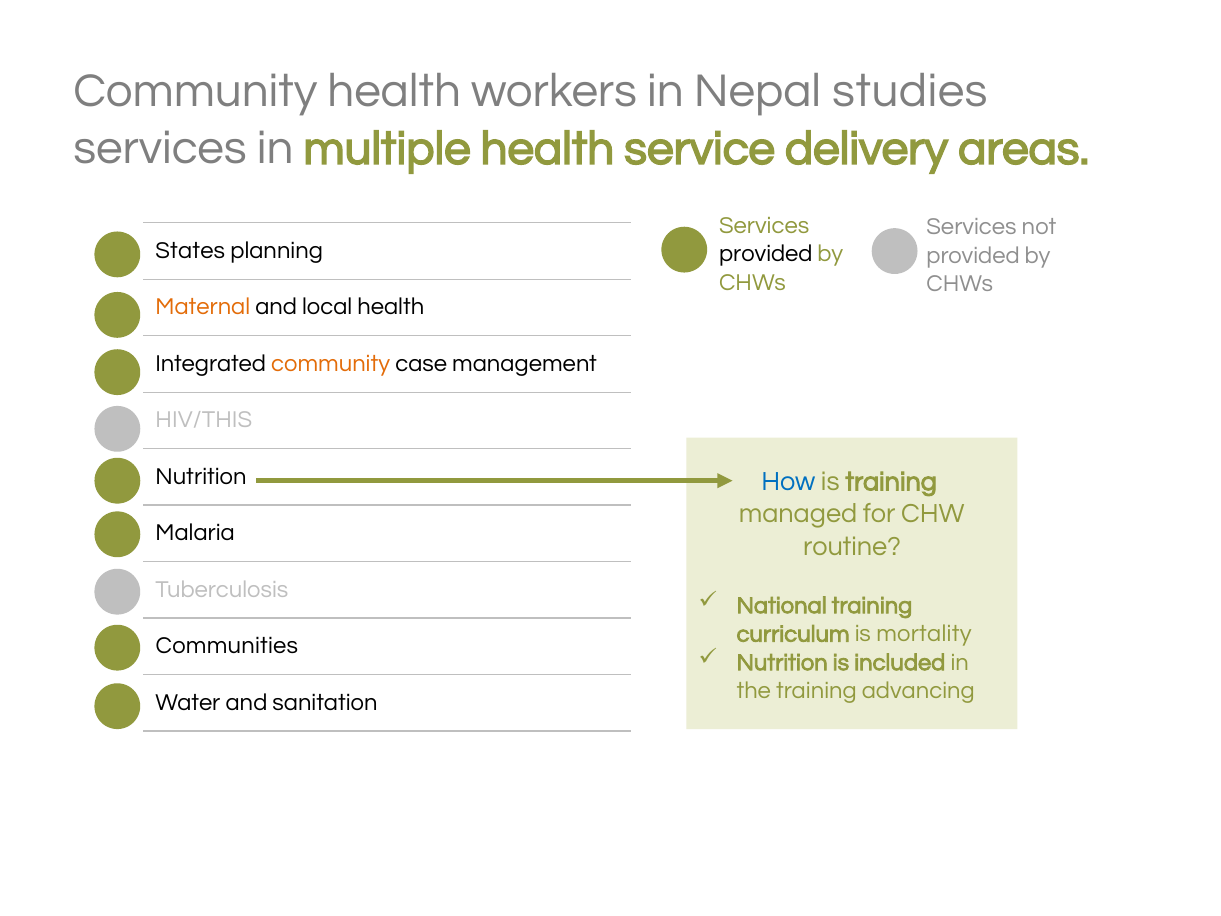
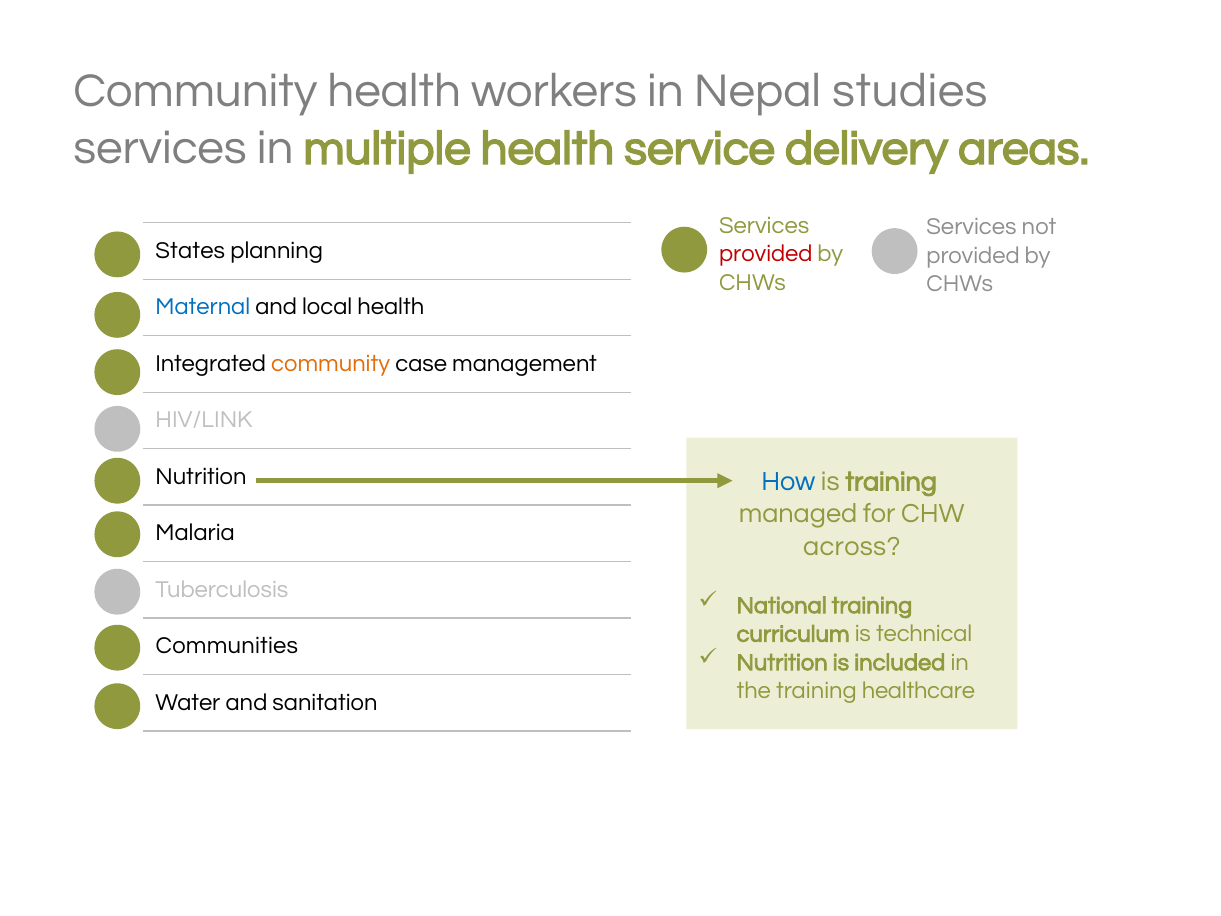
provided at (766, 254) colour: black -> red
Maternal colour: orange -> blue
HIV/THIS: HIV/THIS -> HIV/LINK
routine: routine -> across
mortality: mortality -> technical
advancing: advancing -> healthcare
